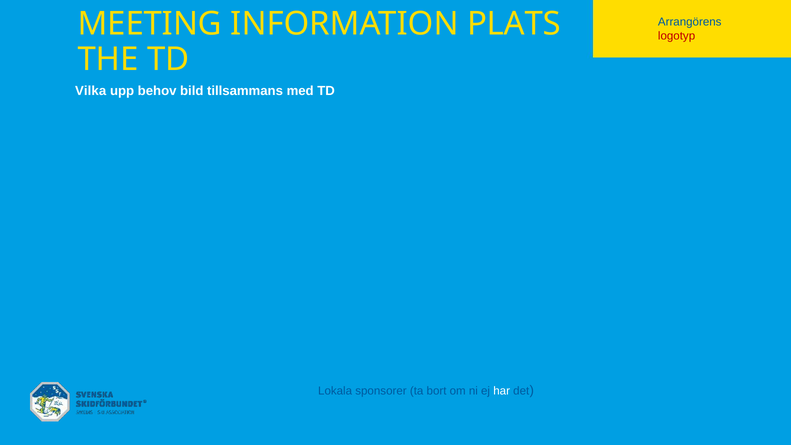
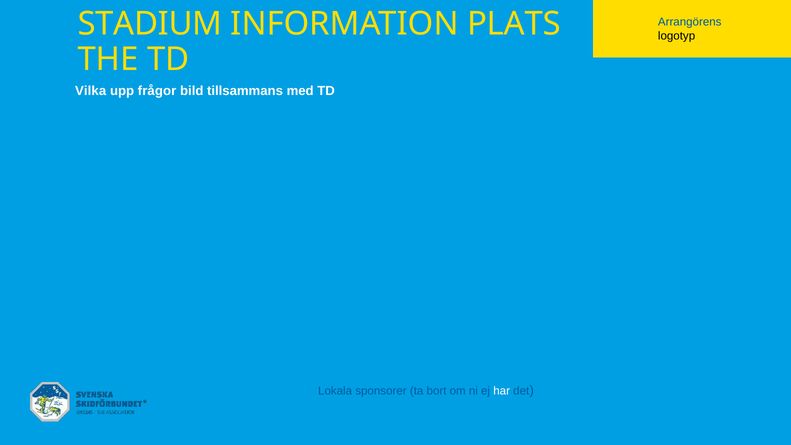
MEETING: MEETING -> STADIUM
logotyp colour: red -> black
behov: behov -> frågor
